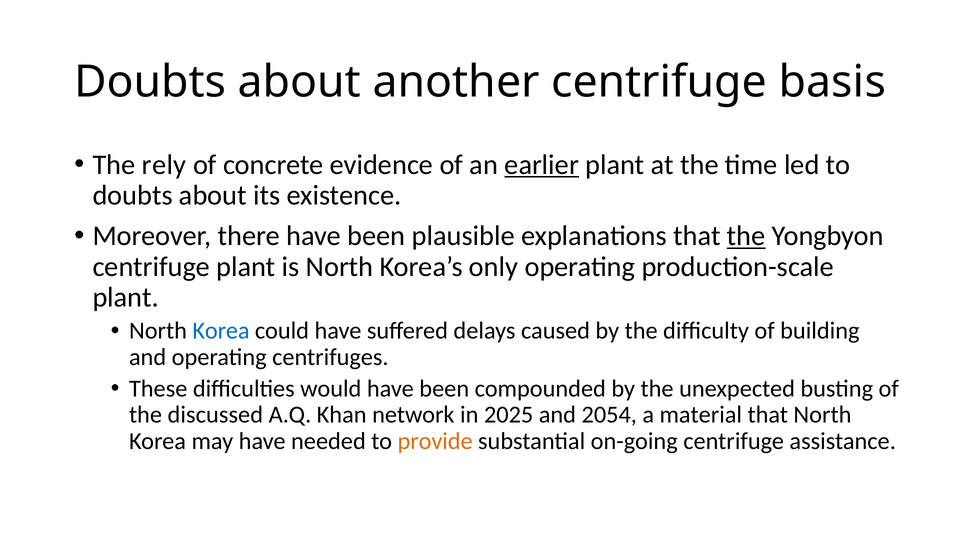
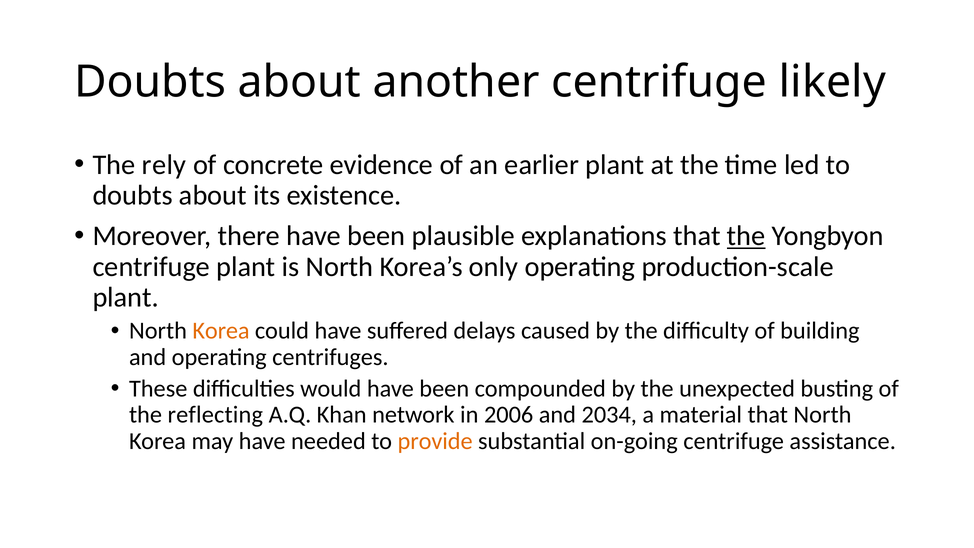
basis: basis -> likely
earlier underline: present -> none
Korea at (221, 331) colour: blue -> orange
discussed: discussed -> reflecting
2025: 2025 -> 2006
2054: 2054 -> 2034
